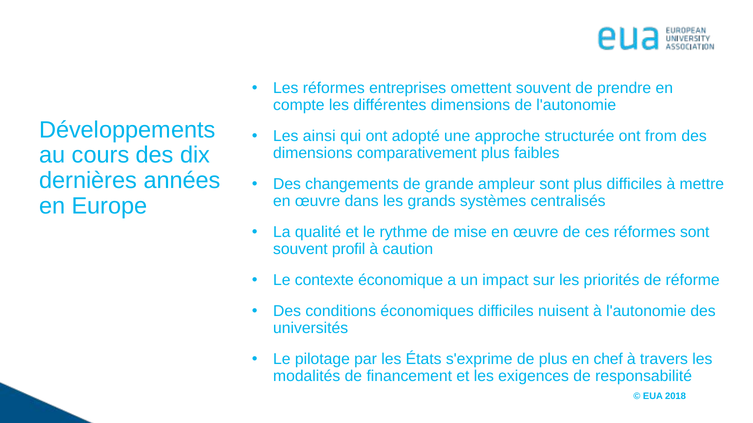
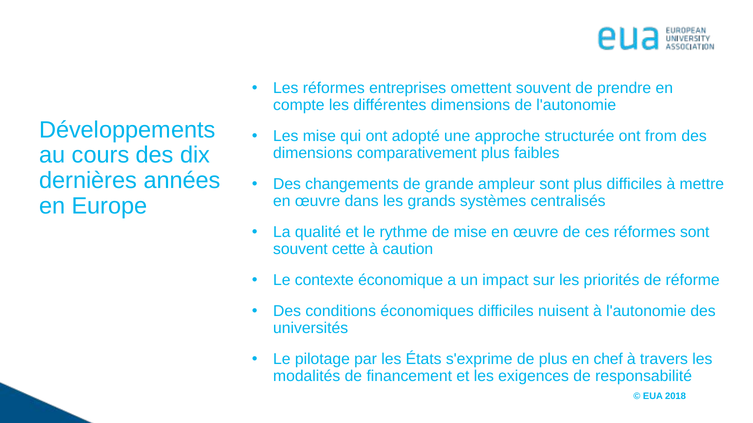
Les ainsi: ainsi -> mise
profil: profil -> cette
